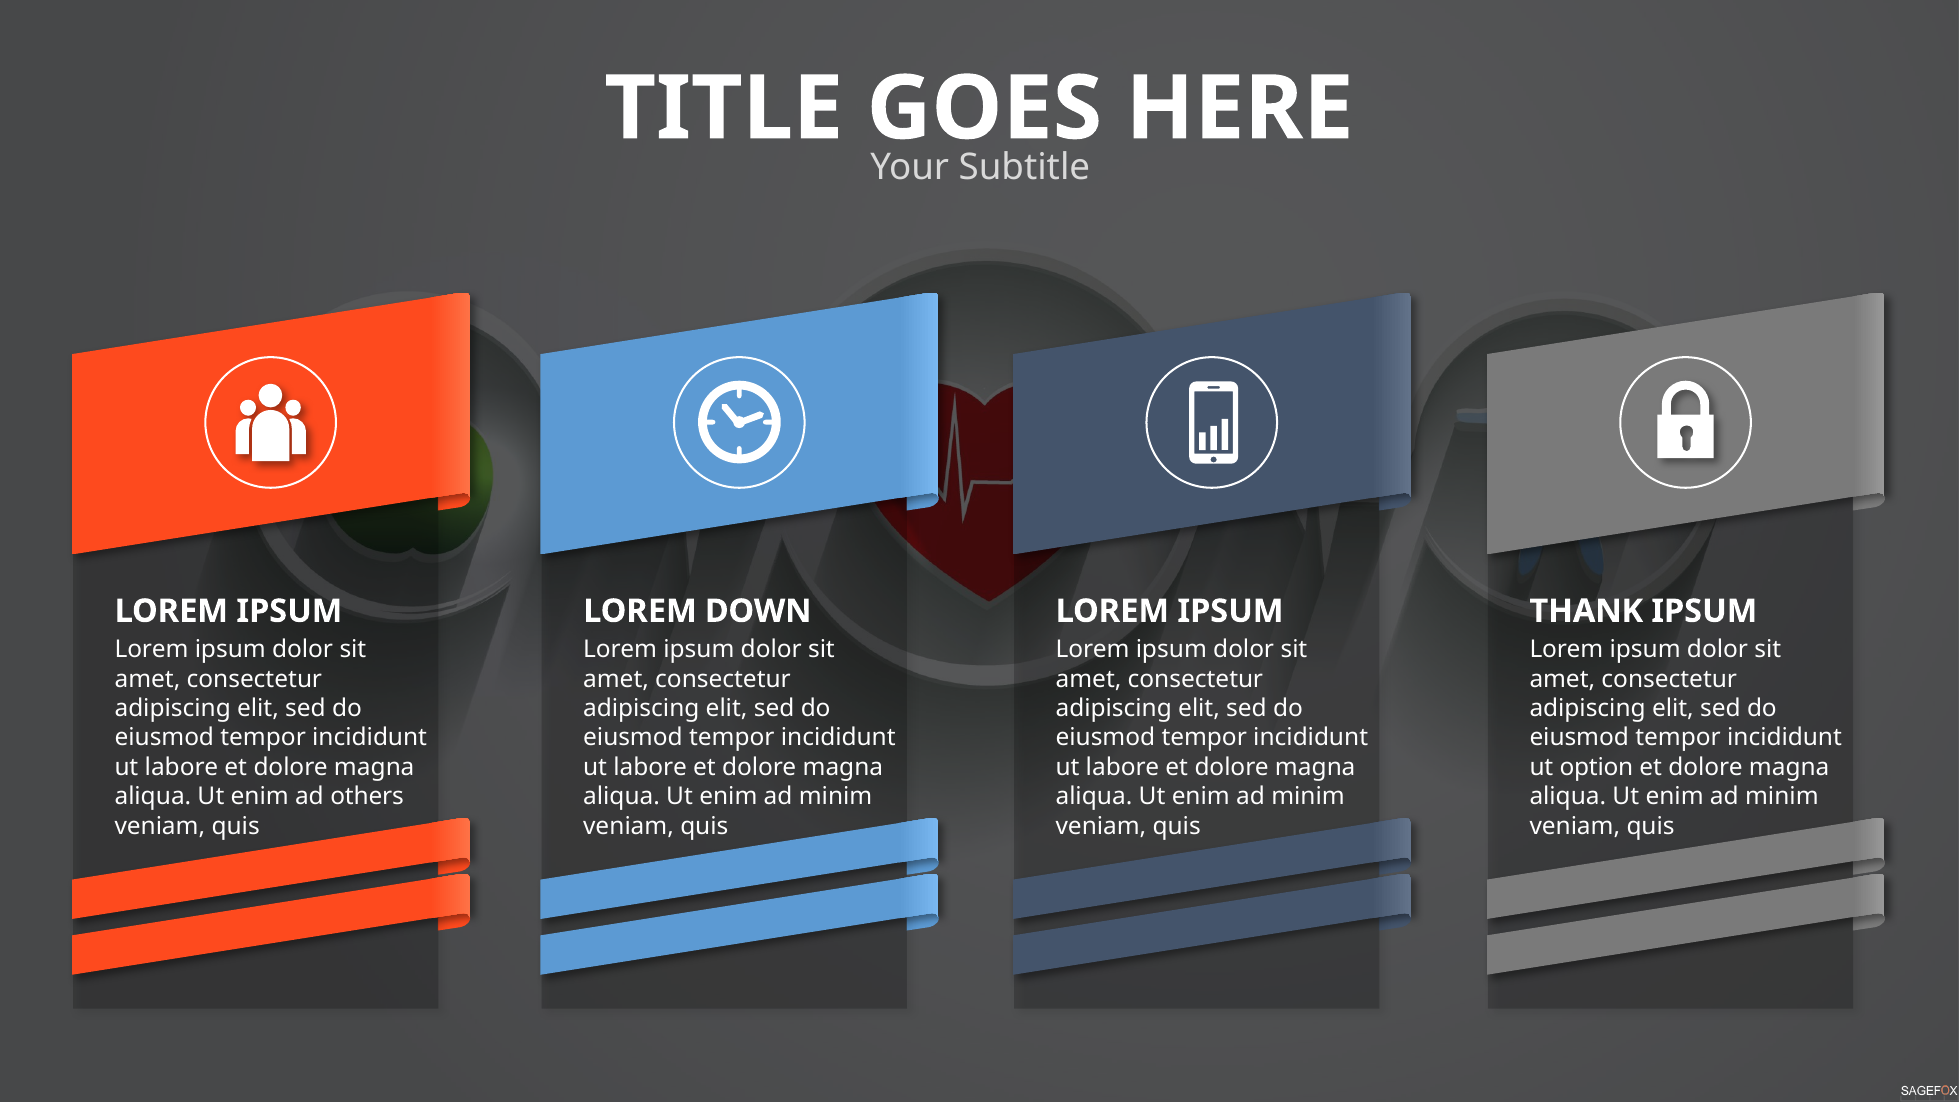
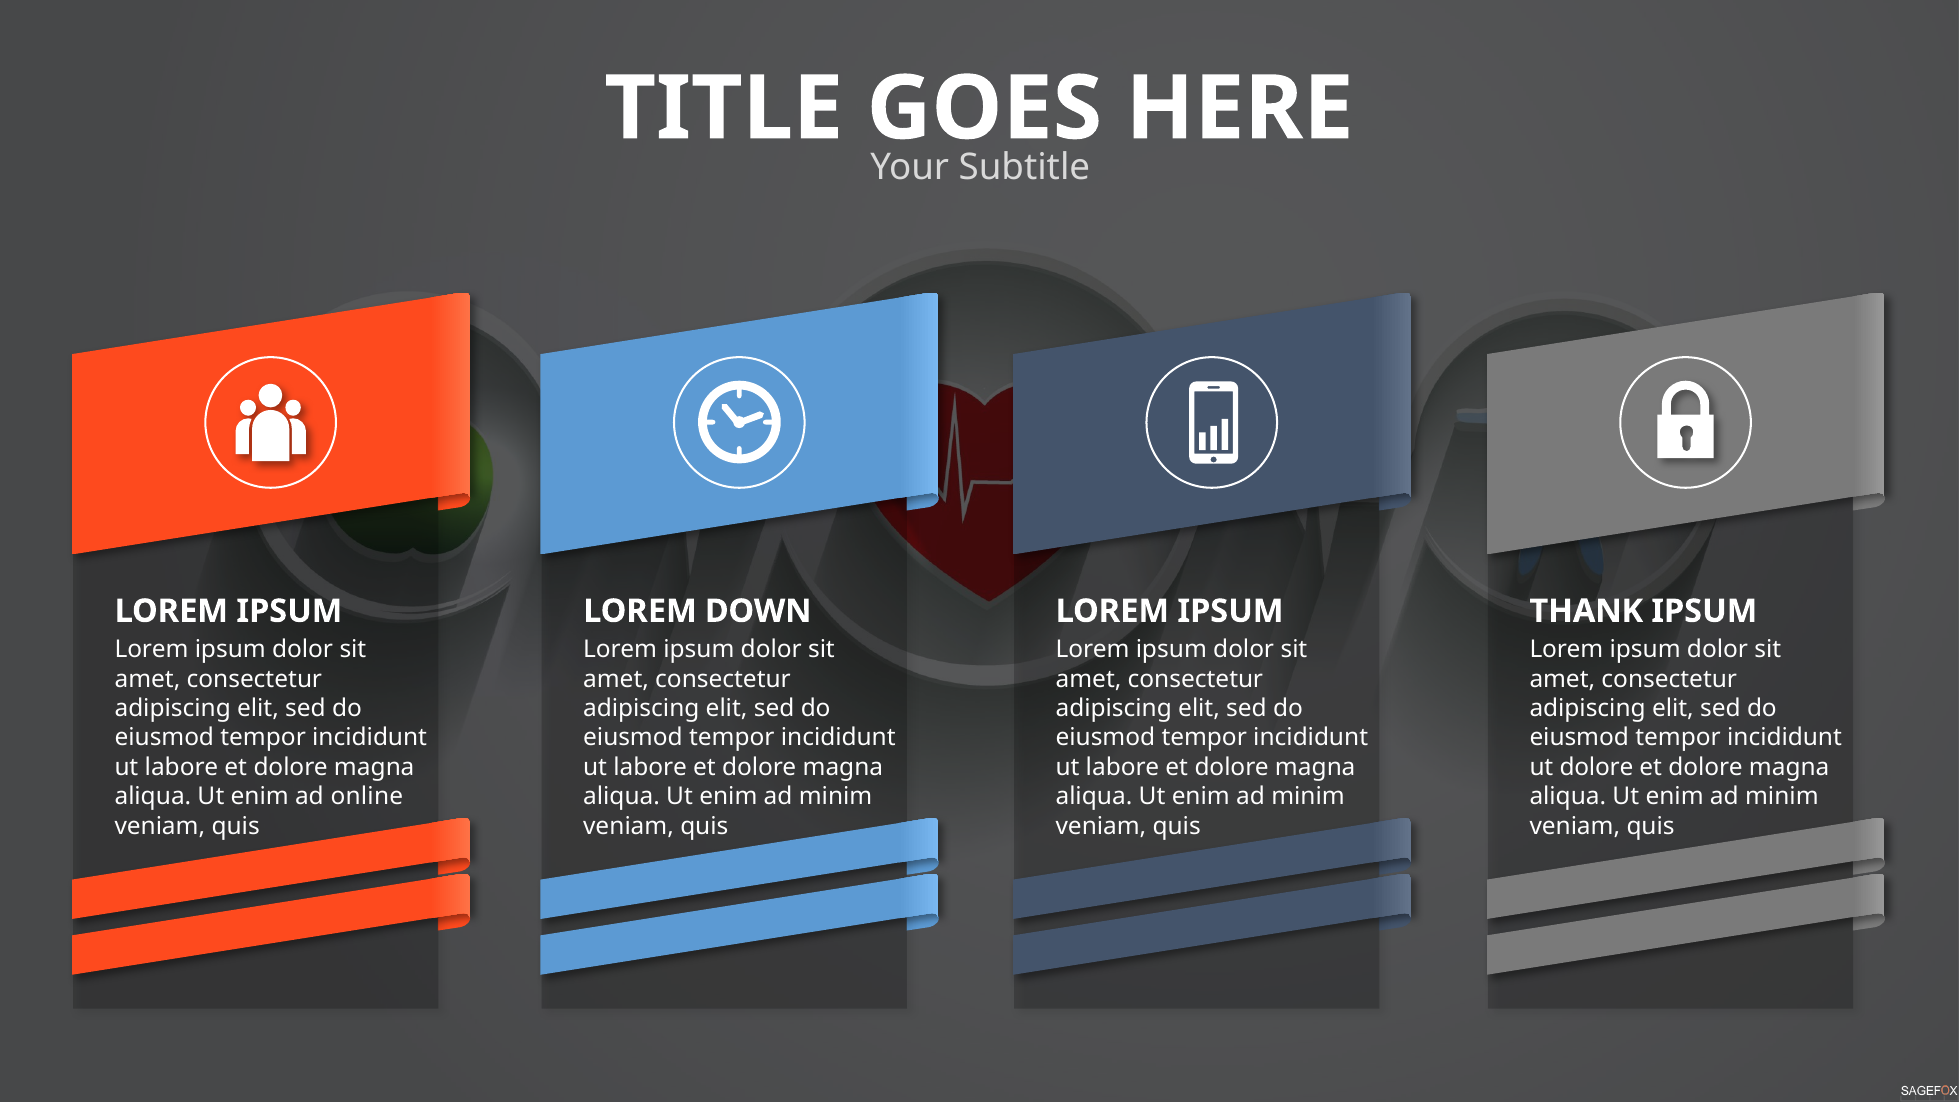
ut option: option -> dolore
others: others -> online
